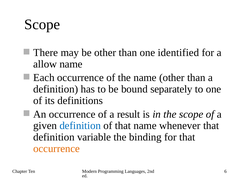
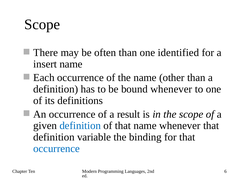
be other: other -> often
allow: allow -> insert
bound separately: separately -> whenever
occurrence at (57, 149) colour: orange -> blue
